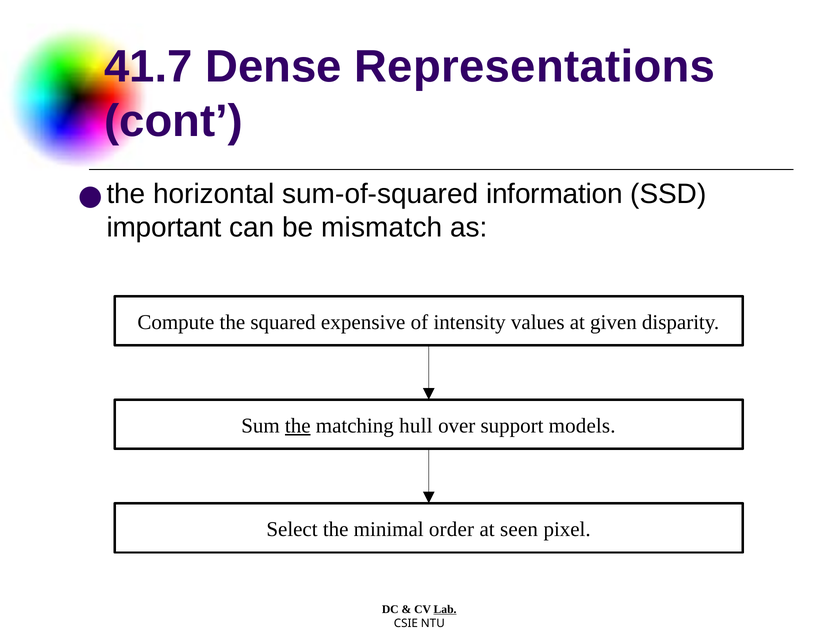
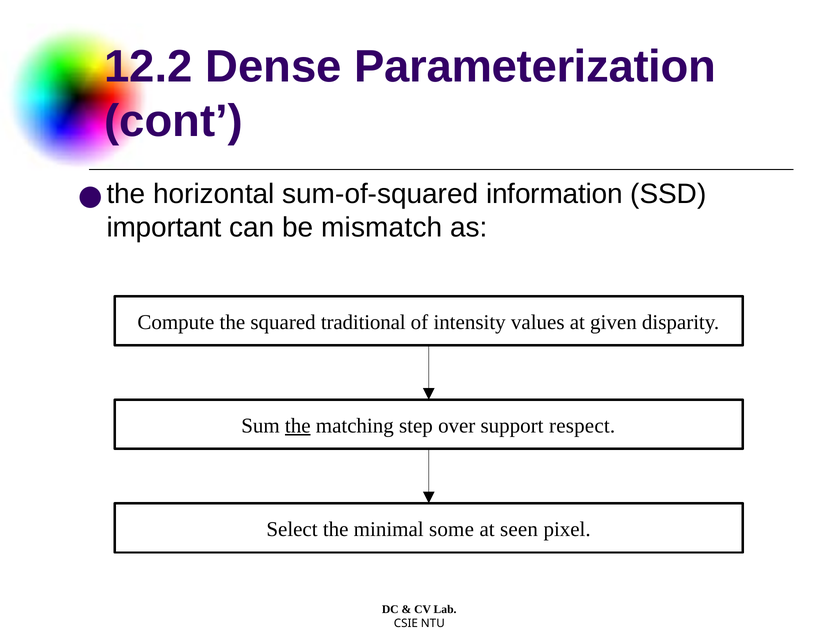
41.7: 41.7 -> 12.2
Representations: Representations -> Parameterization
expensive: expensive -> traditional
hull: hull -> step
models: models -> respect
order: order -> some
Lab underline: present -> none
